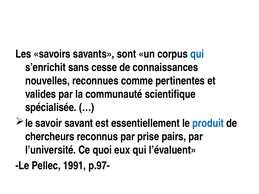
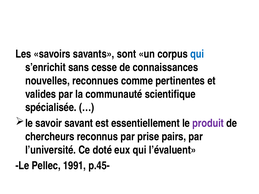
produit colour: blue -> purple
quoi: quoi -> doté
p.97-: p.97- -> p.45-
